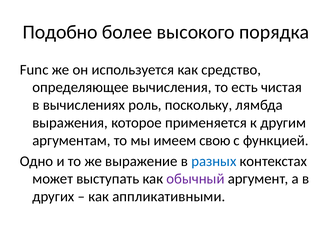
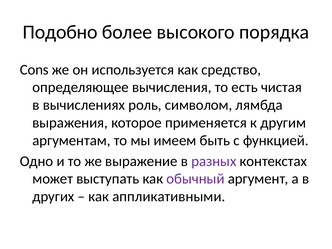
Func: Func -> Cons
поскольку: поскольку -> символом
свою: свою -> быть
разных colour: blue -> purple
